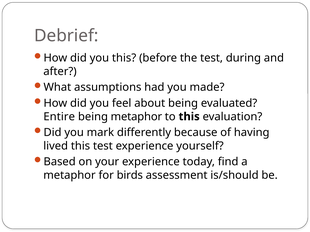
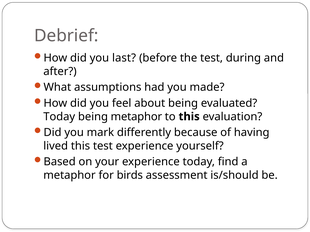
you this: this -> last
Entire at (59, 117): Entire -> Today
